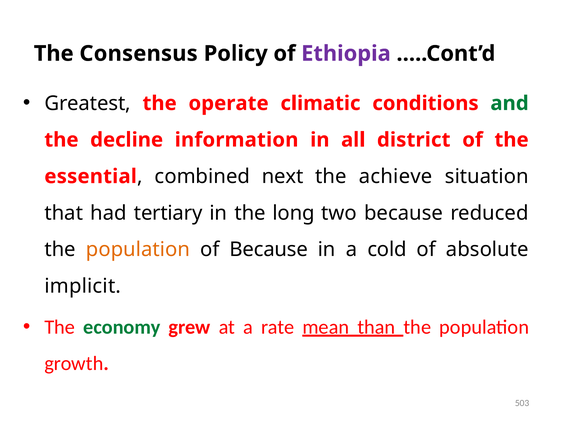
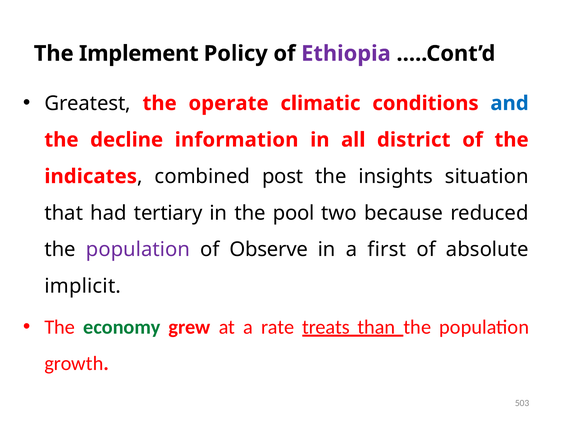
Consensus: Consensus -> Implement
and colour: green -> blue
essential: essential -> indicates
next: next -> post
achieve: achieve -> insights
long: long -> pool
population at (138, 250) colour: orange -> purple
of Because: Because -> Observe
cold: cold -> first
mean: mean -> treats
